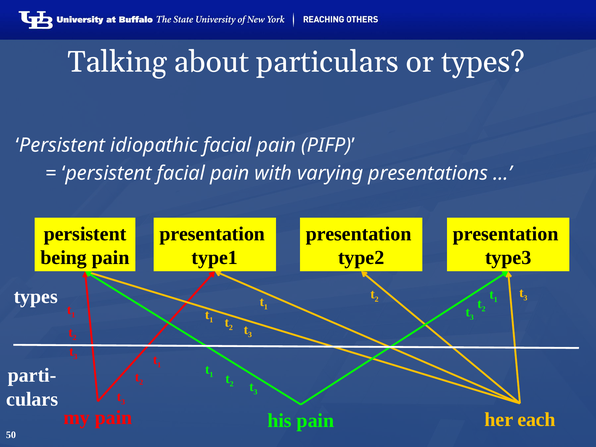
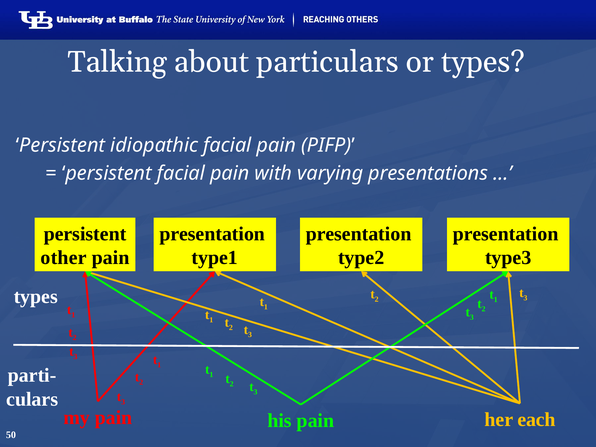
being: being -> other
